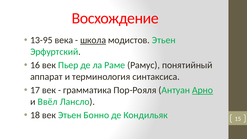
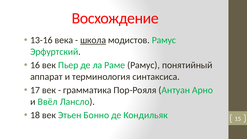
13-95: 13-95 -> 13-16
модистов Этьен: Этьен -> Рамус
Арно underline: present -> none
